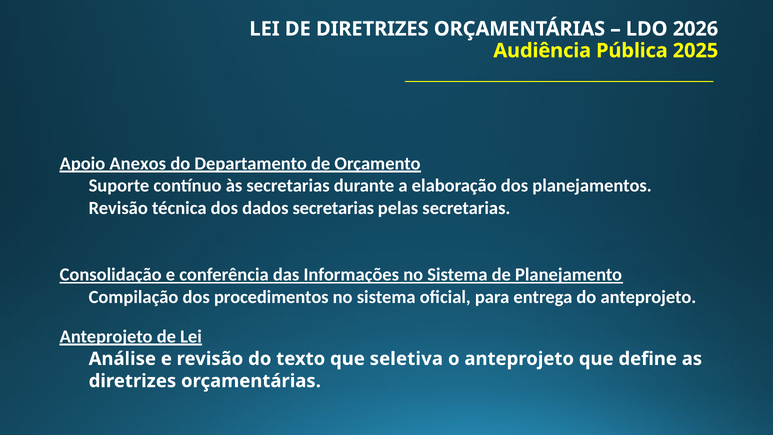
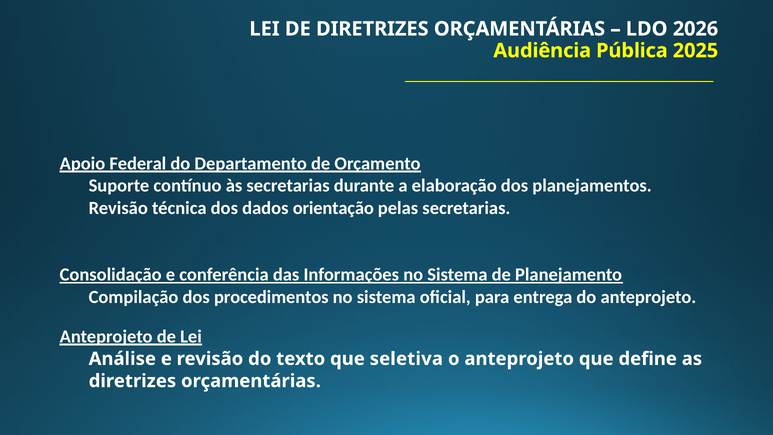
Anexos: Anexos -> Federal
dados secretarias: secretarias -> orientação
